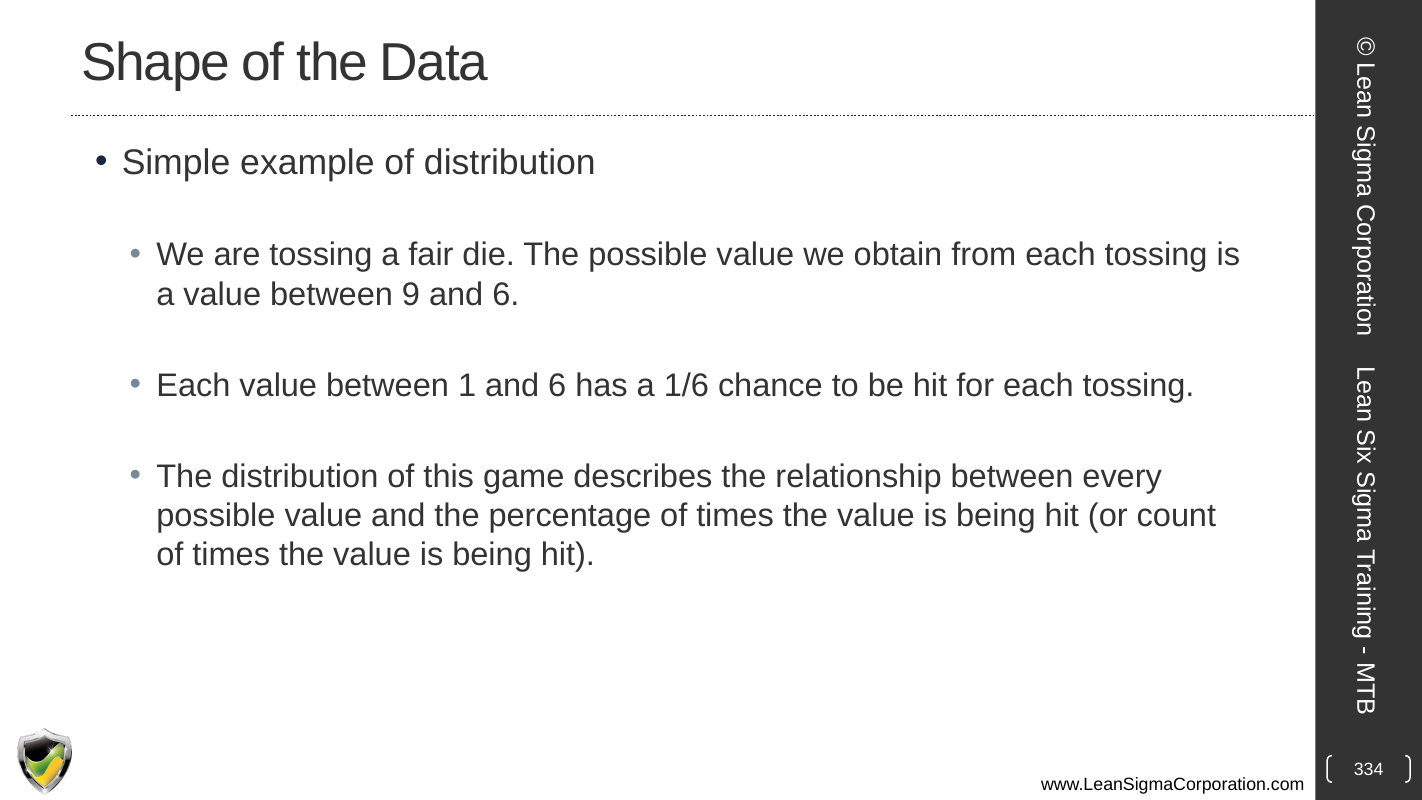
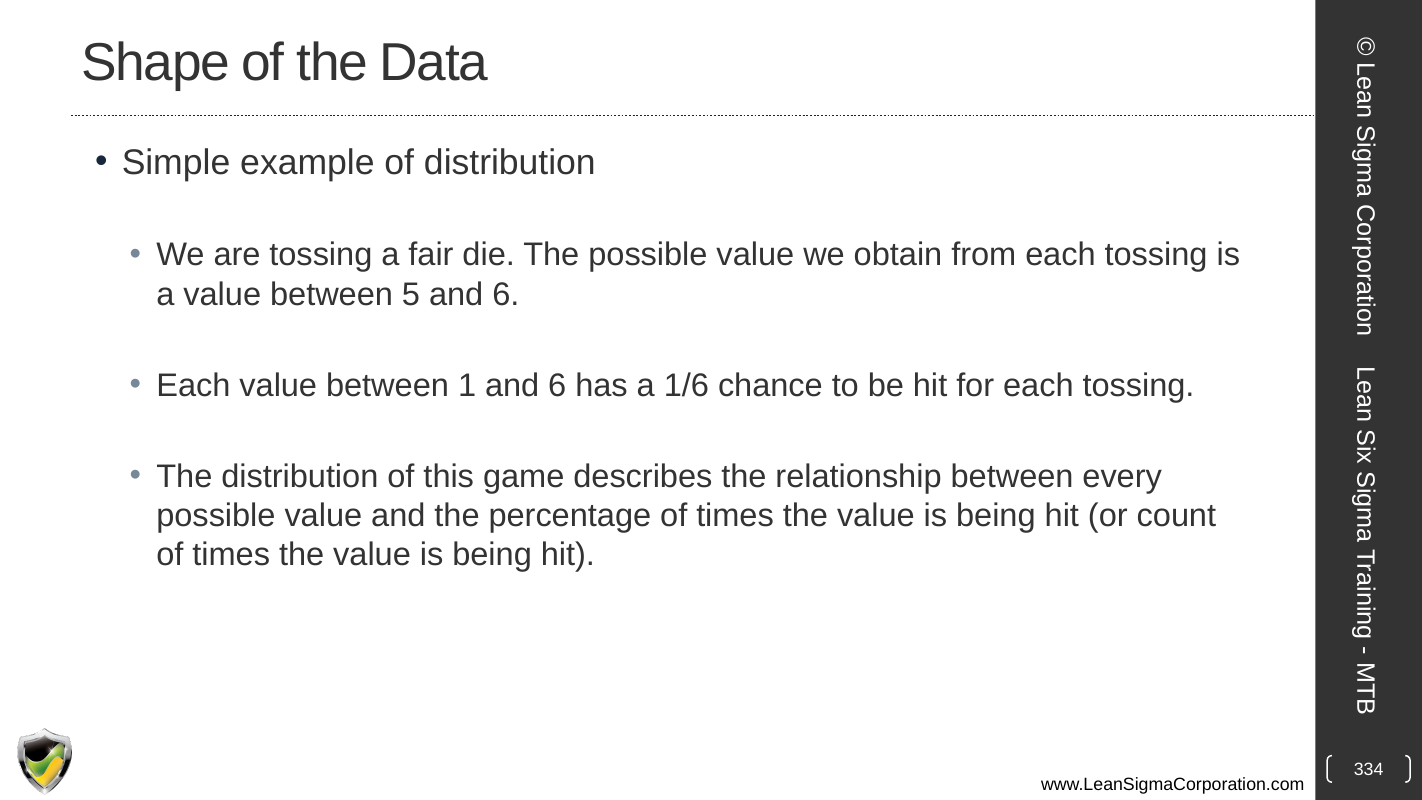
9: 9 -> 5
